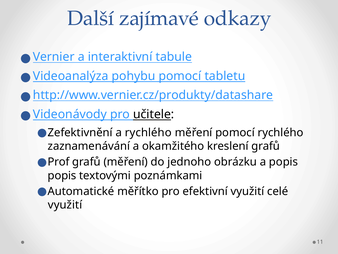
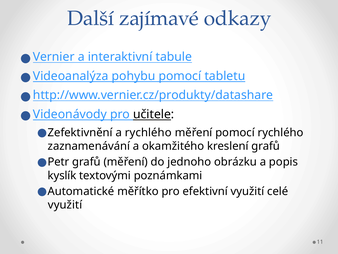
Prof: Prof -> Petr
popis at (62, 175): popis -> kyslík
